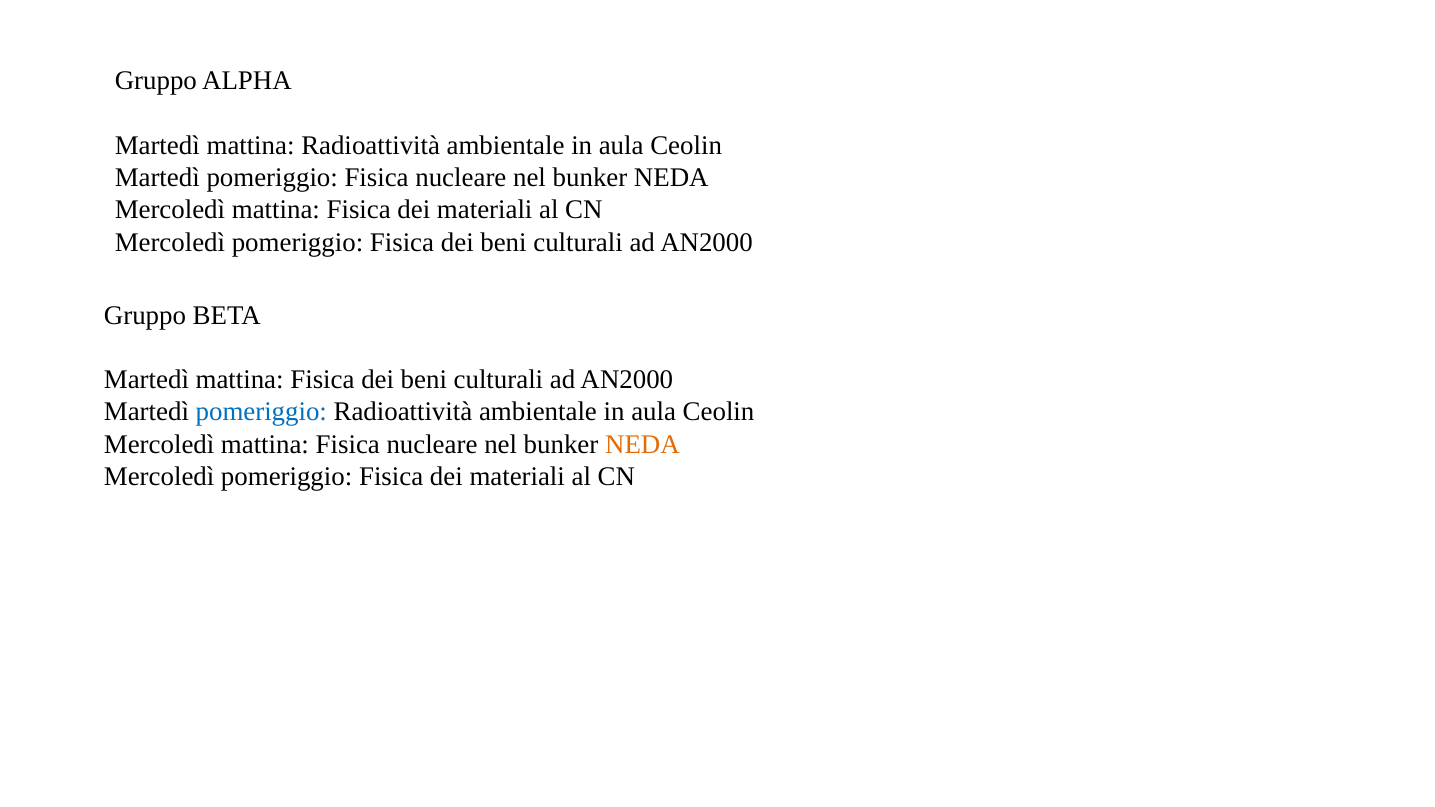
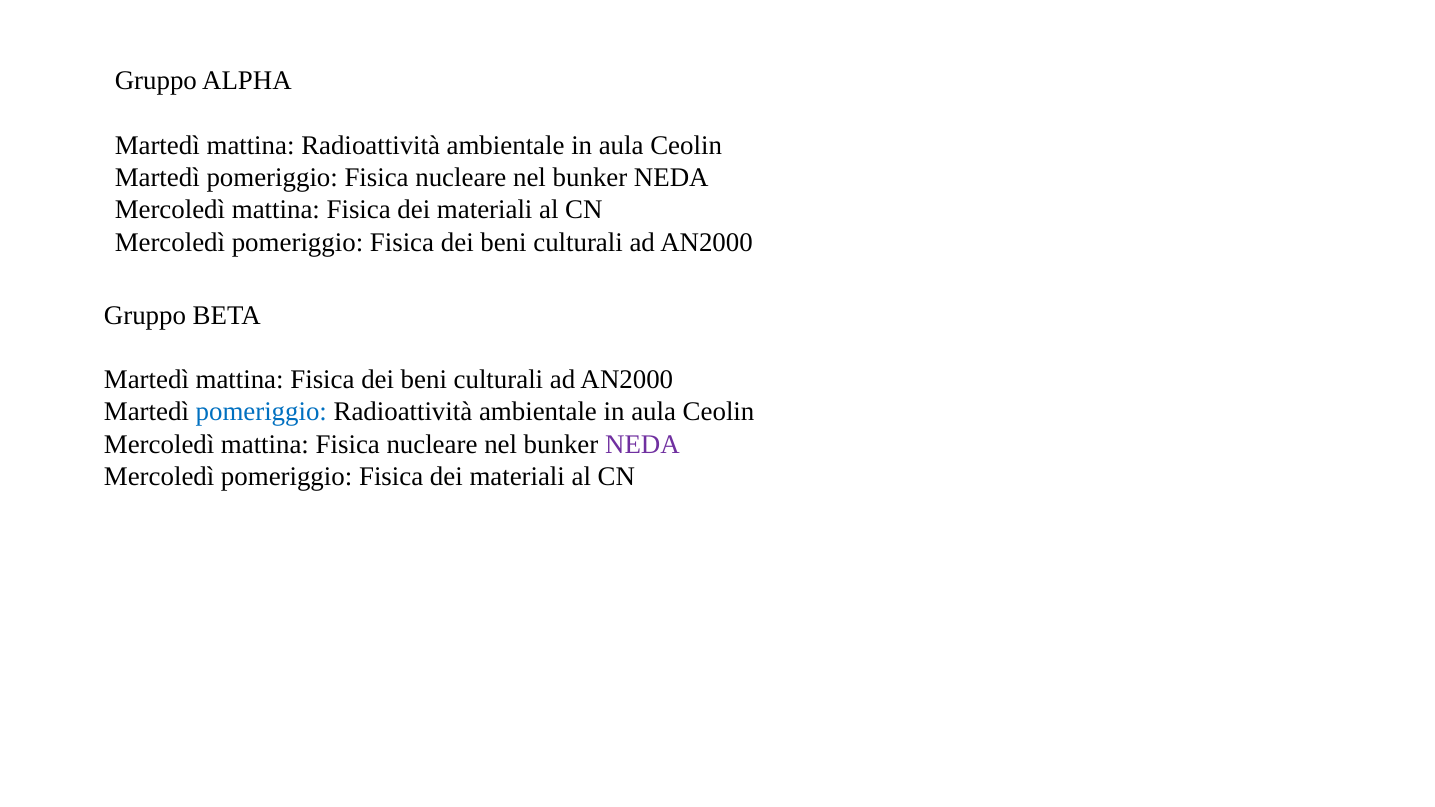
NEDA at (642, 444) colour: orange -> purple
